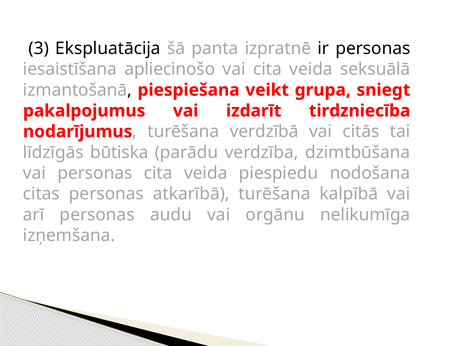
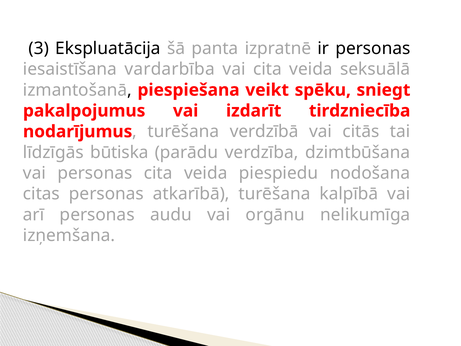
apliecinošo: apliecinošo -> vardarbība
grupa: grupa -> spēku
